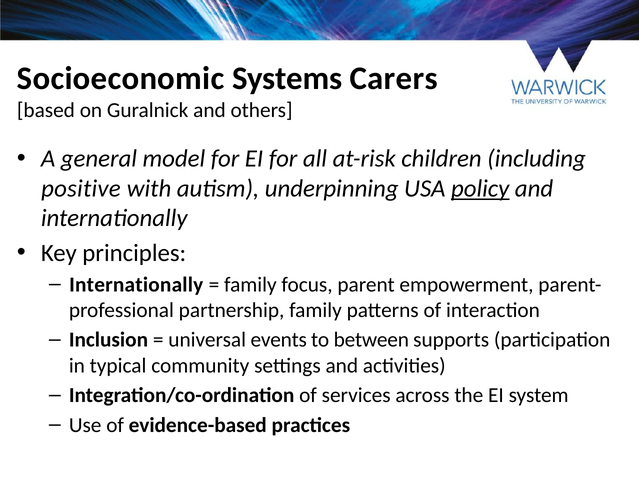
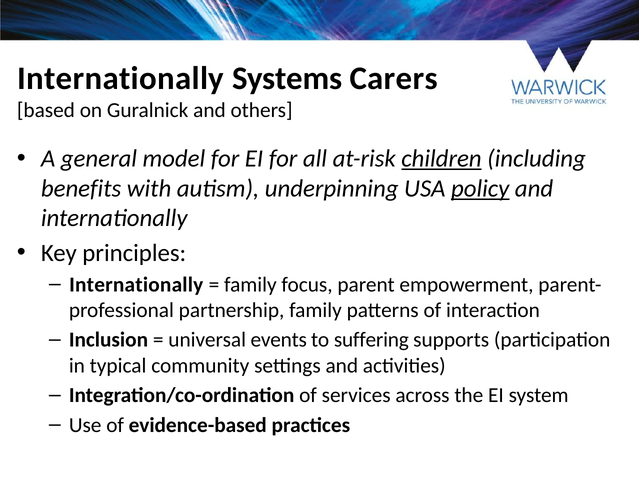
Socioeconomic at (121, 79): Socioeconomic -> Internationally
children underline: none -> present
positive: positive -> benefits
between: between -> suffering
